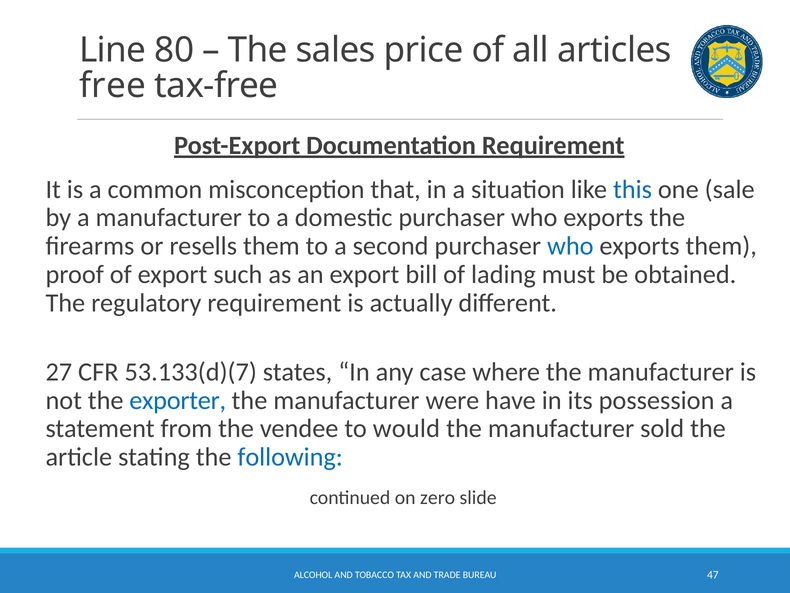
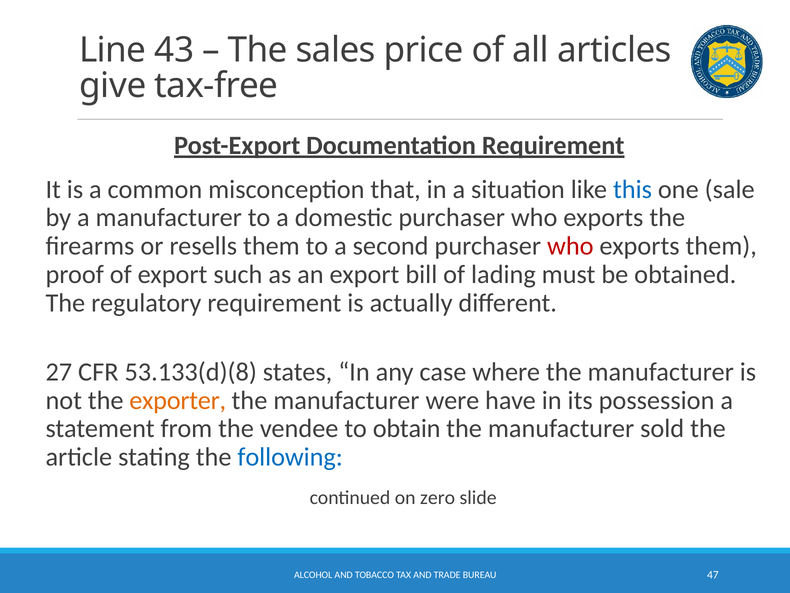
80: 80 -> 43
free: free -> give
who at (570, 246) colour: blue -> red
53.133(d)(7: 53.133(d)(7 -> 53.133(d)(8
exporter colour: blue -> orange
would: would -> obtain
